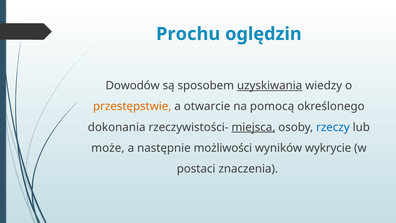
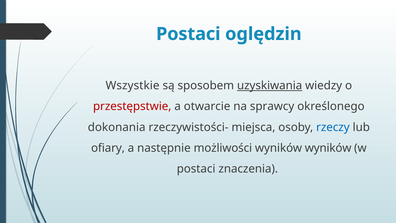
Prochu at (188, 34): Prochu -> Postaci
Dowodów: Dowodów -> Wszystkie
przestępstwie colour: orange -> red
pomocą: pomocą -> sprawcy
miejsca underline: present -> none
może: może -> ofiary
wyników wykrycie: wykrycie -> wyników
